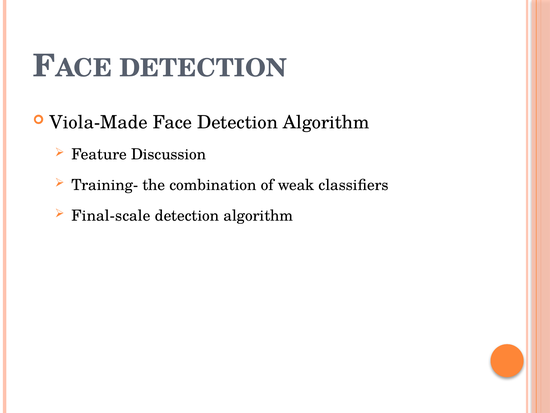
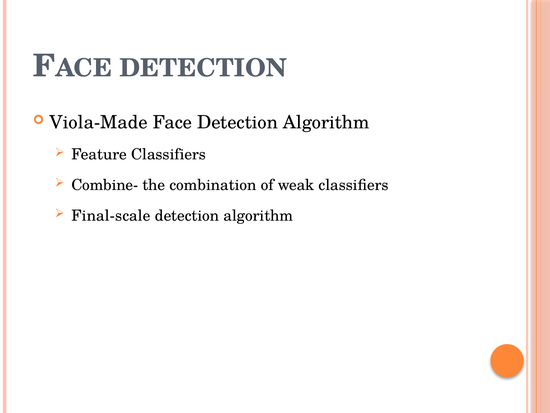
Feature Discussion: Discussion -> Classifiers
Training-: Training- -> Combine-
